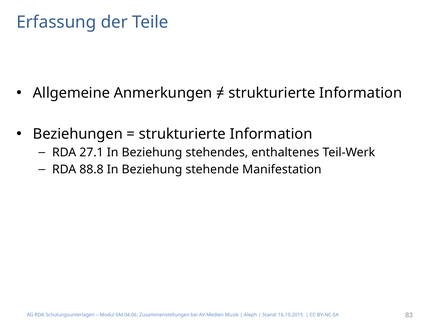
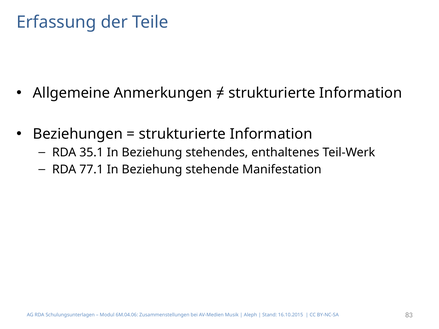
27.1: 27.1 -> 35.1
88.8: 88.8 -> 77.1
